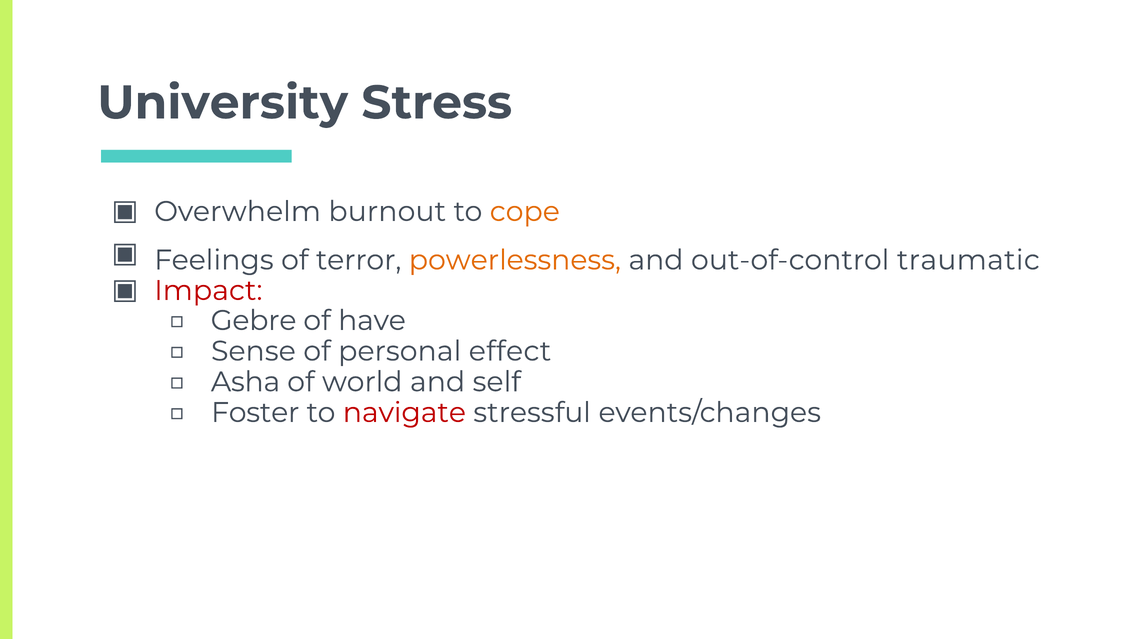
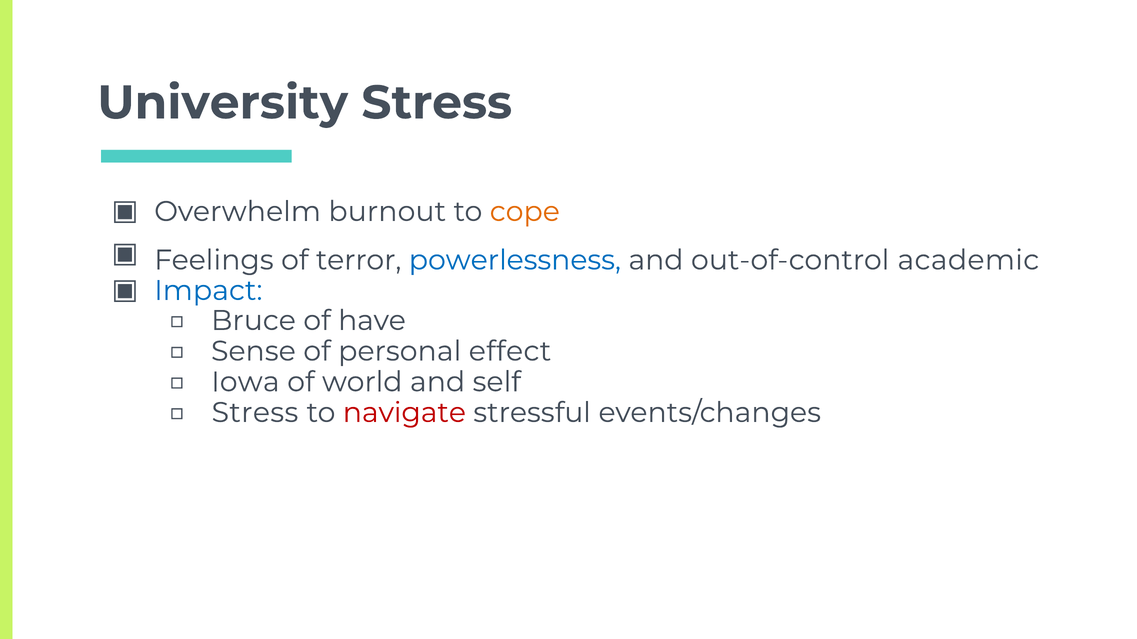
powerlessness colour: orange -> blue
traumatic: traumatic -> academic
Impact colour: red -> blue
Gebre: Gebre -> Bruce
Asha: Asha -> Iowa
Foster at (255, 413): Foster -> Stress
